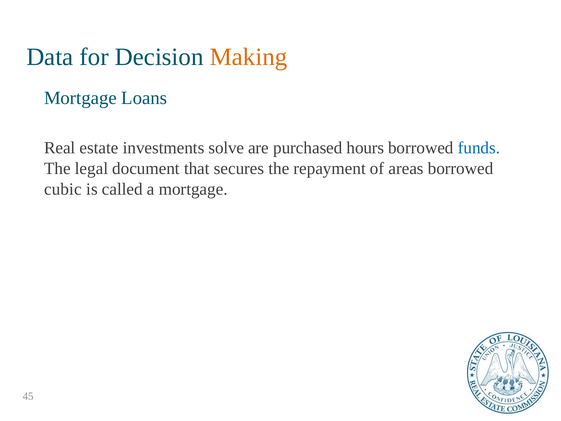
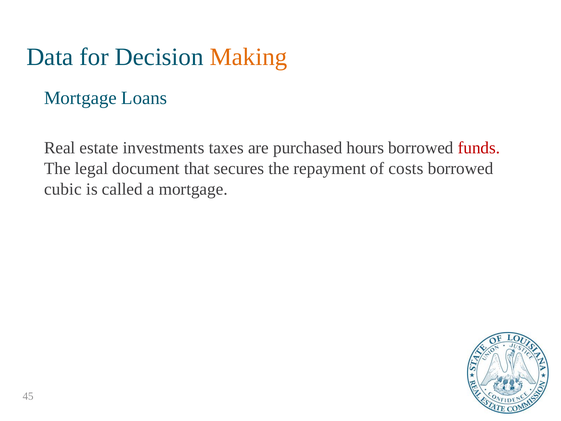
solve: solve -> taxes
funds colour: blue -> red
areas: areas -> costs
